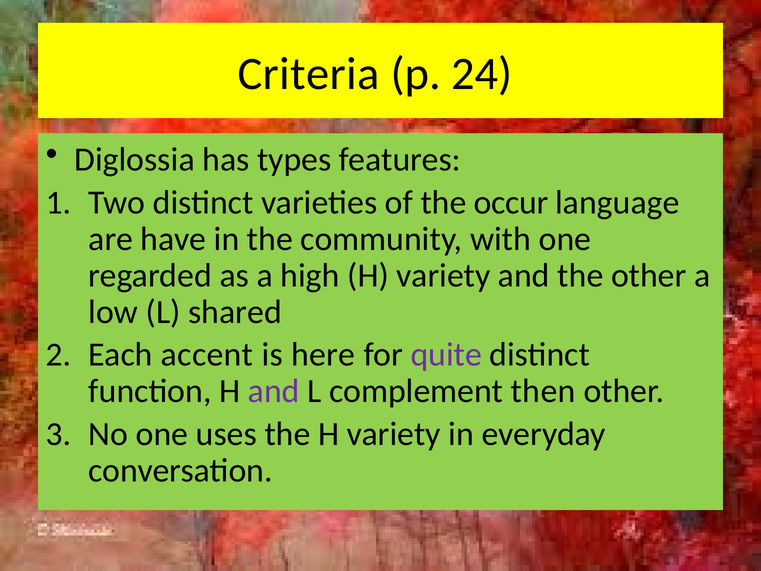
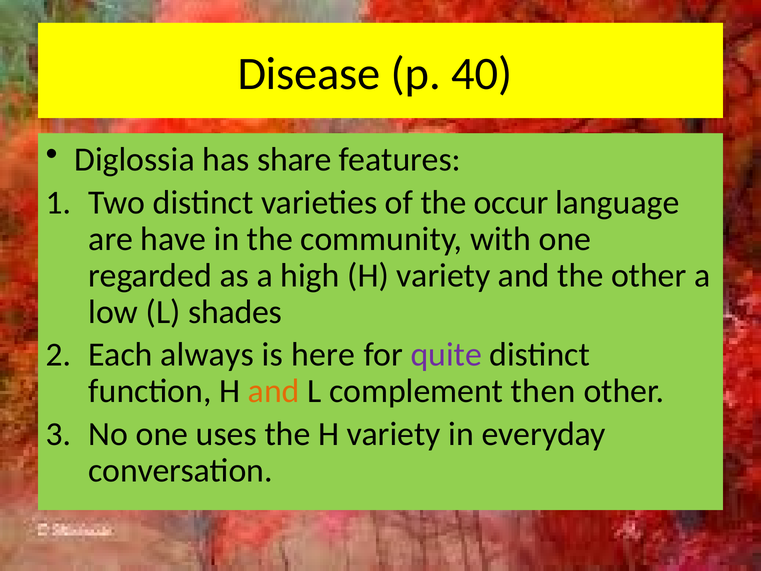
Criteria: Criteria -> Disease
24: 24 -> 40
types: types -> share
shared: shared -> shades
accent: accent -> always
and at (274, 391) colour: purple -> orange
